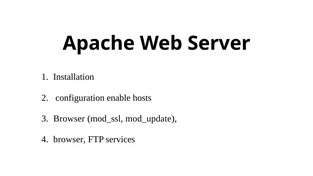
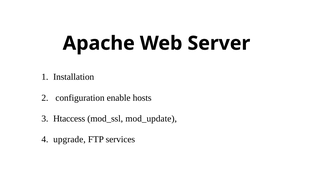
Browser at (69, 119): Browser -> Htaccess
browser at (69, 139): browser -> upgrade
